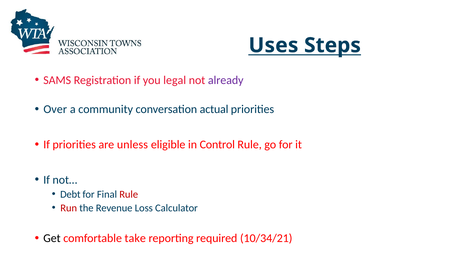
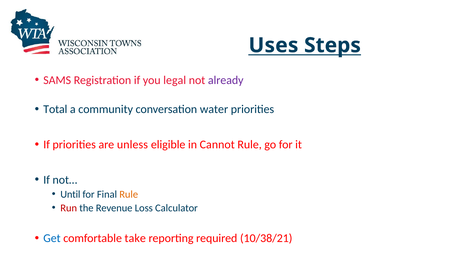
Over: Over -> Total
actual: actual -> water
Control: Control -> Cannot
Debt: Debt -> Until
Rule at (129, 194) colour: red -> orange
Get colour: black -> blue
10/34/21: 10/34/21 -> 10/38/21
